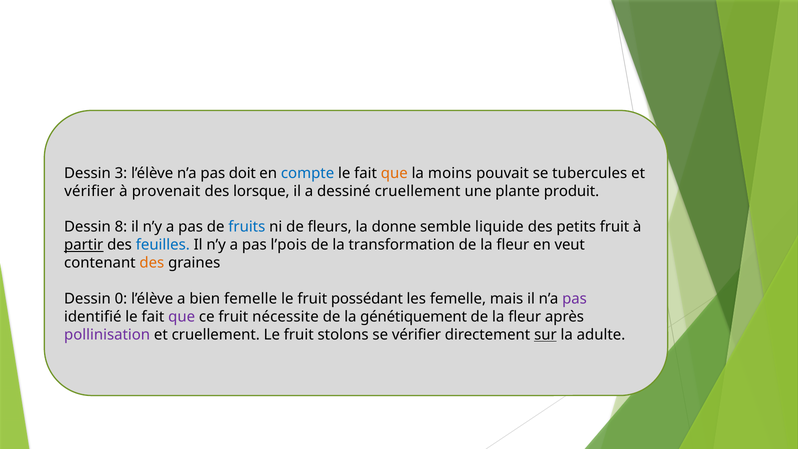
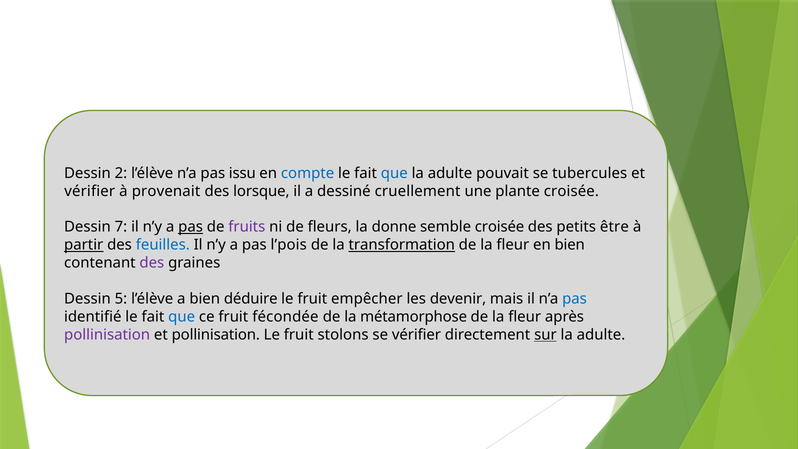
3: 3 -> 2
doit: doit -> issu
que at (394, 173) colour: orange -> blue
moins at (450, 173): moins -> adulte
plante produit: produit -> croisée
8: 8 -> 7
pas at (191, 227) underline: none -> present
fruits colour: blue -> purple
semble liquide: liquide -> croisée
petits fruit: fruit -> être
transformation underline: none -> present
en veut: veut -> bien
des at (152, 263) colour: orange -> purple
0: 0 -> 5
bien femelle: femelle -> déduire
possédant: possédant -> empêcher
les femelle: femelle -> devenir
pas at (575, 299) colour: purple -> blue
que at (182, 317) colour: purple -> blue
nécessite: nécessite -> fécondée
génétiquement: génétiquement -> métamorphose
et cruellement: cruellement -> pollinisation
